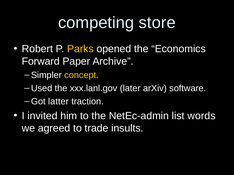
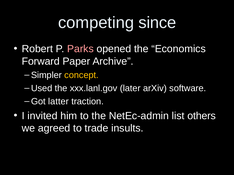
store: store -> since
Parks colour: yellow -> pink
words: words -> others
